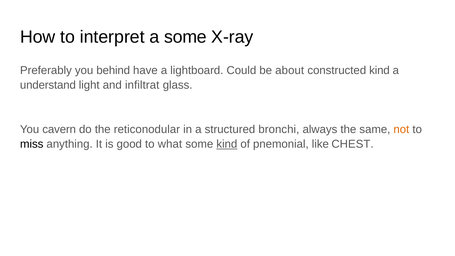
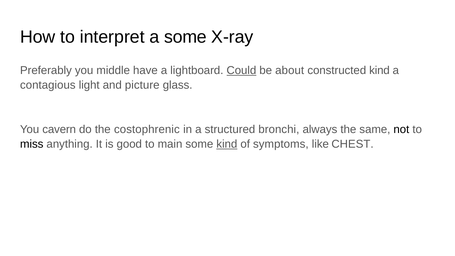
behind: behind -> middle
Could underline: none -> present
understand: understand -> contagious
infiltrat: infiltrat -> picture
reticonodular: reticonodular -> costophrenic
not colour: orange -> black
what: what -> main
pnemonial: pnemonial -> symptoms
